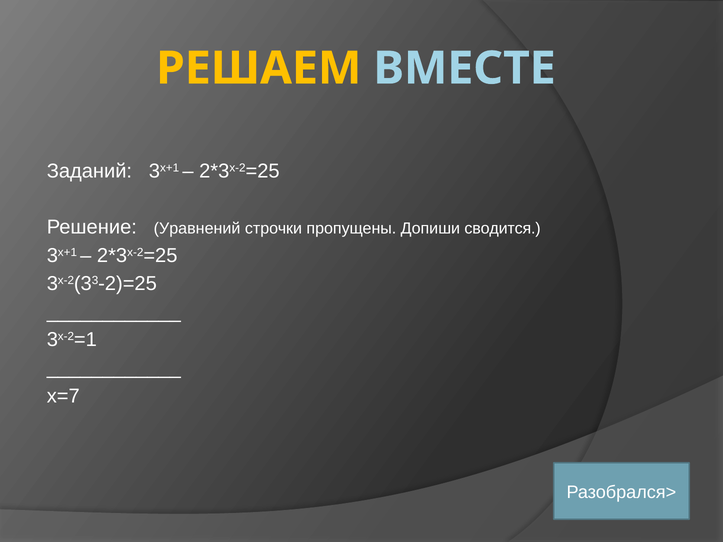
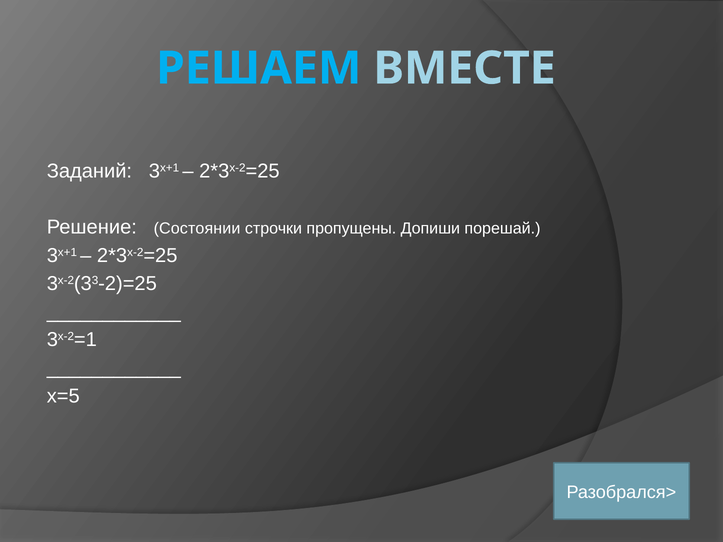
РЕШАЕМ colour: yellow -> light blue
Уравнений: Уравнений -> Состоянии
сводится: сводится -> порешай
х=7: х=7 -> х=5
